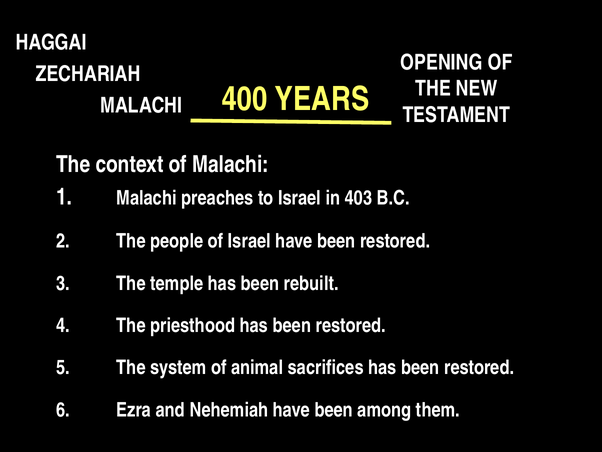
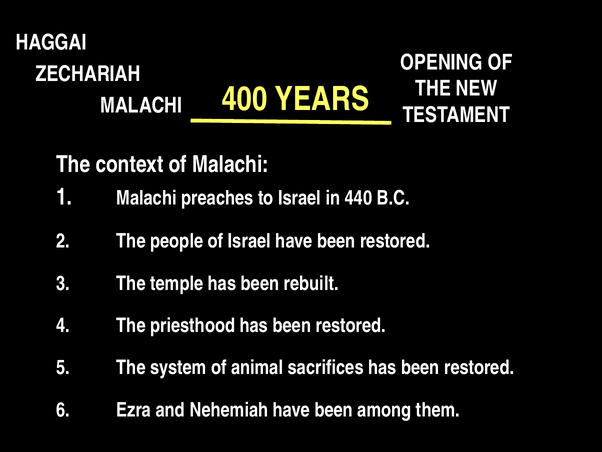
403: 403 -> 440
